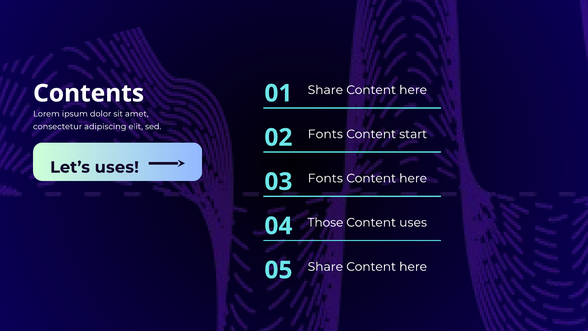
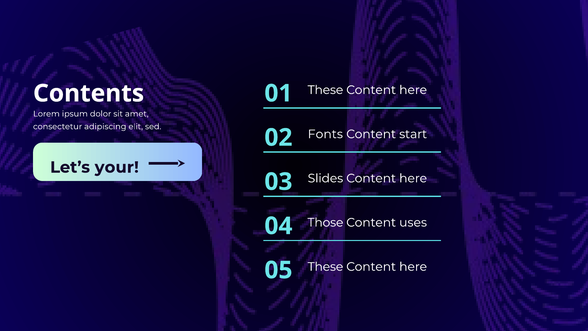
01 Share: Share -> These
Let’s uses: uses -> your
03 Fonts: Fonts -> Slides
05 Share: Share -> These
